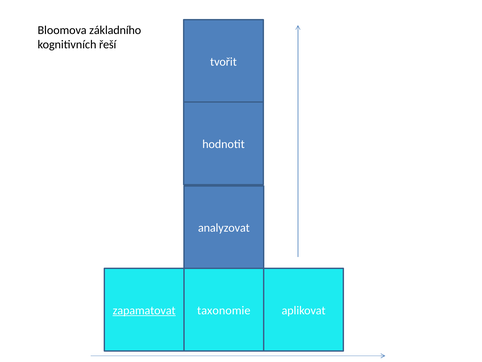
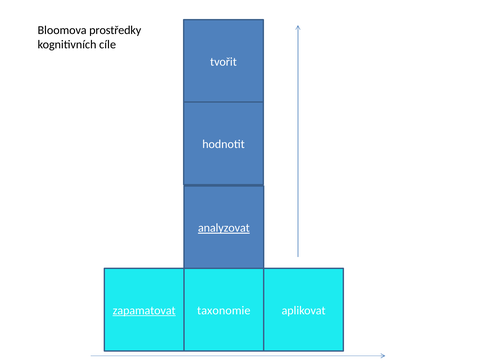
základního: základního -> prostředky
řeší: řeší -> cíle
analyzovat underline: none -> present
